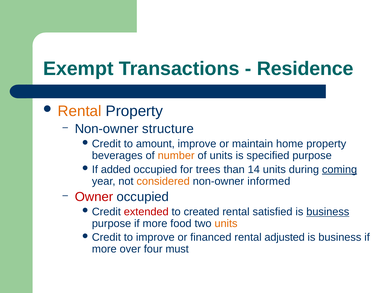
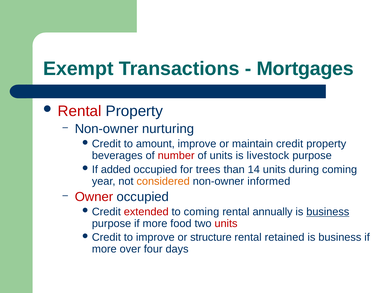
Residence: Residence -> Mortgages
Rental at (80, 111) colour: orange -> red
structure: structure -> nurturing
home: home -> credit
number colour: orange -> red
specified: specified -> livestock
coming at (340, 170) underline: present -> none
to created: created -> coming
satisfied: satisfied -> annually
units at (226, 224) colour: orange -> red
financed: financed -> structure
adjusted: adjusted -> retained
must: must -> days
